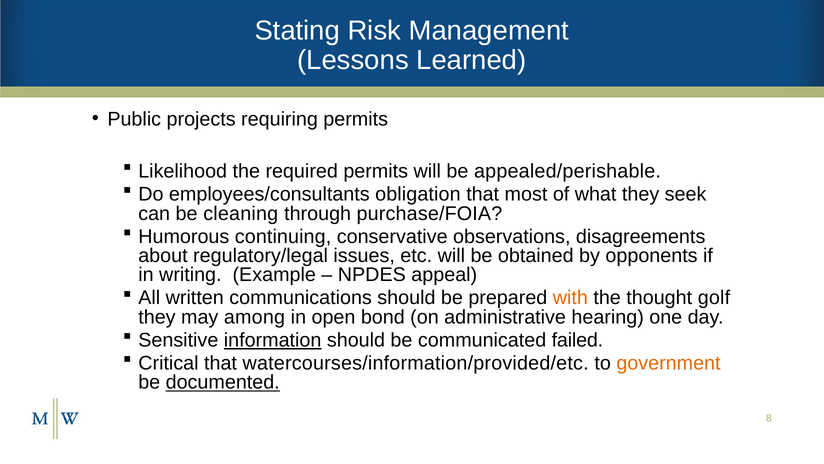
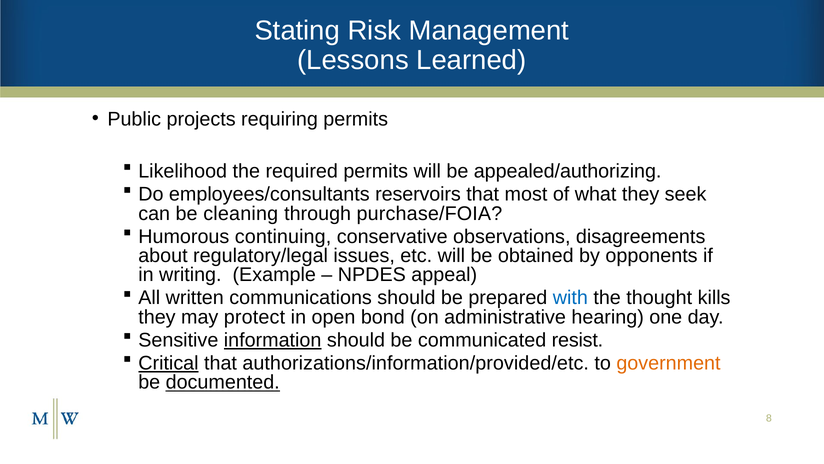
appealed/perishable: appealed/perishable -> appealed/authorizing
obligation: obligation -> reservoirs
with colour: orange -> blue
golf: golf -> kills
among: among -> protect
failed: failed -> resist
Critical underline: none -> present
watercourses/information/provided/etc: watercourses/information/provided/etc -> authorizations/information/provided/etc
